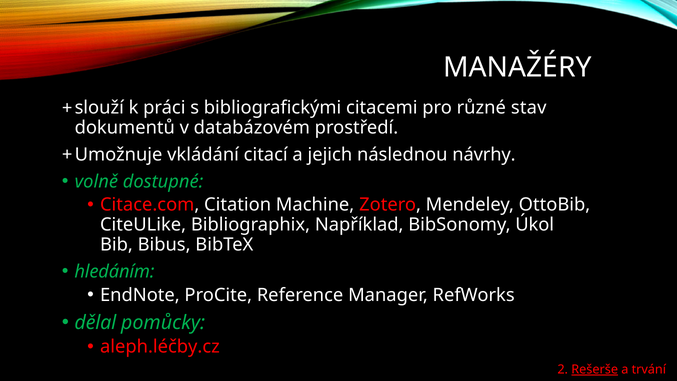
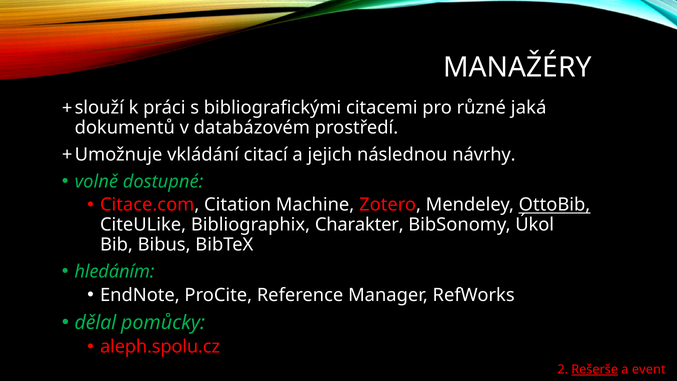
stav: stav -> jaká
OttoBib underline: none -> present
Například: Například -> Charakter
aleph.léčby.cz: aleph.léčby.cz -> aleph.spolu.cz
trvání: trvání -> event
